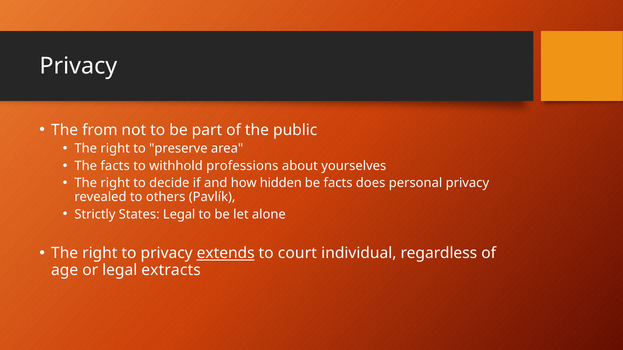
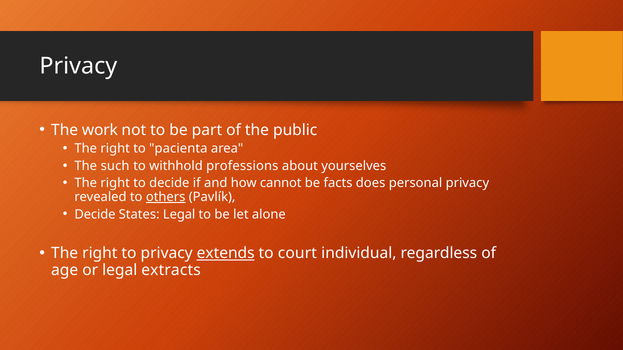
from: from -> work
preserve: preserve -> pacienta
The facts: facts -> such
hidden: hidden -> cannot
others underline: none -> present
Strictly at (95, 215): Strictly -> Decide
